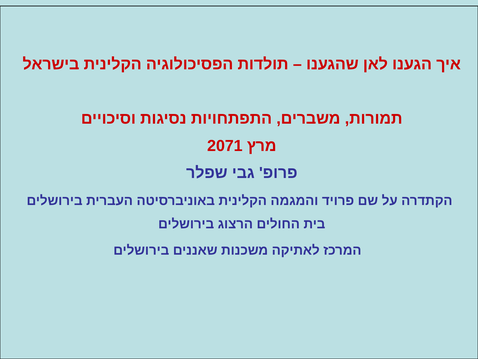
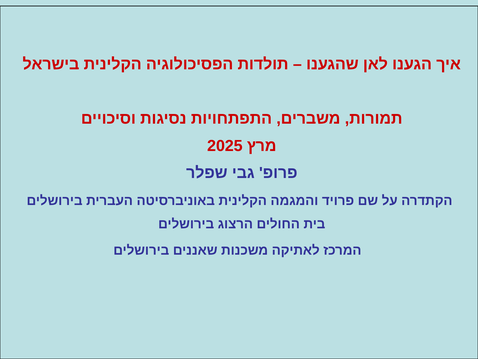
2071: 2071 -> 2025
